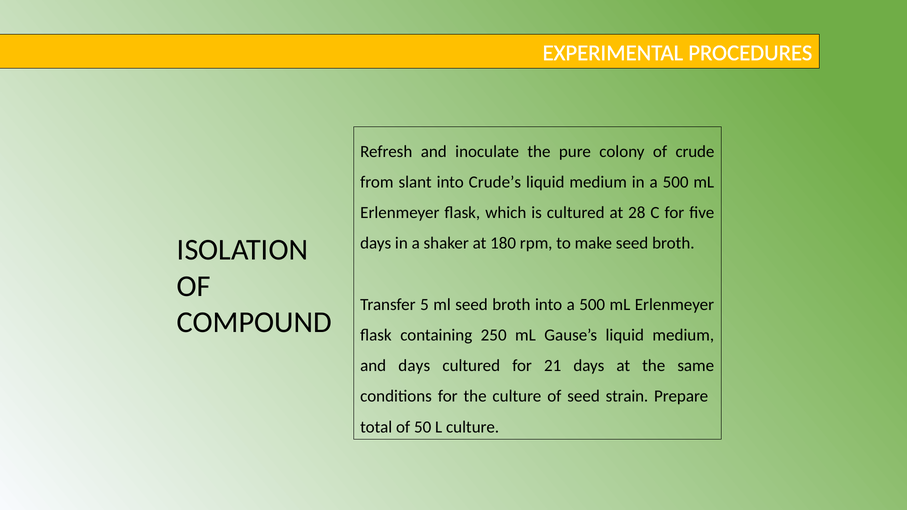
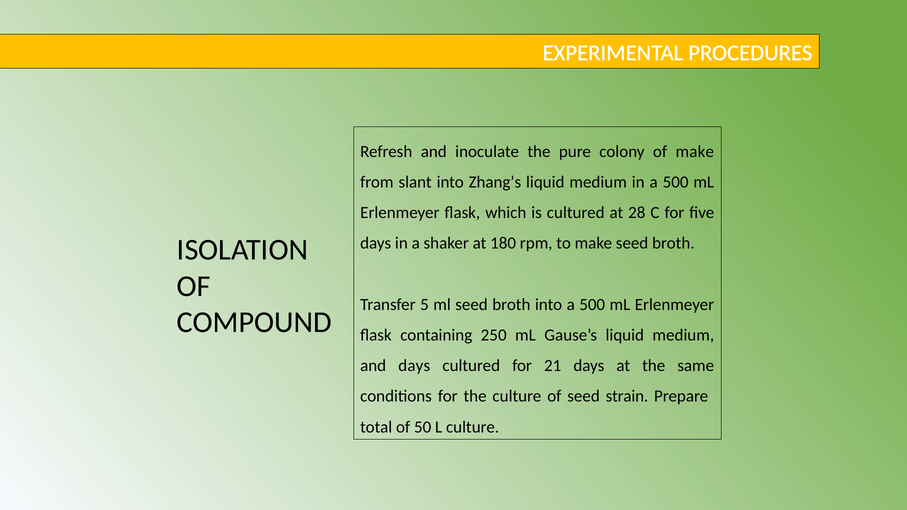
of crude: crude -> make
Crude’s: Crude’s -> Zhang’s
